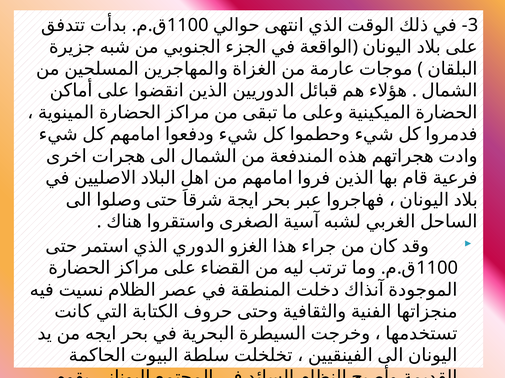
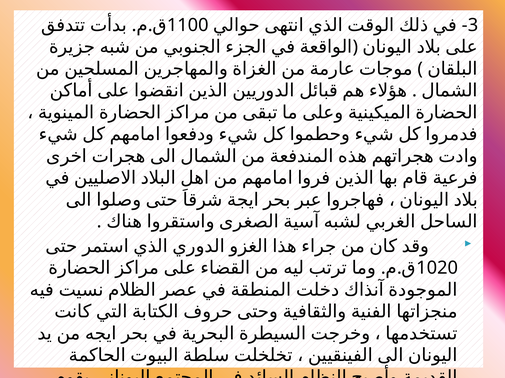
1100 at (437, 268): 1100 -> 1020
